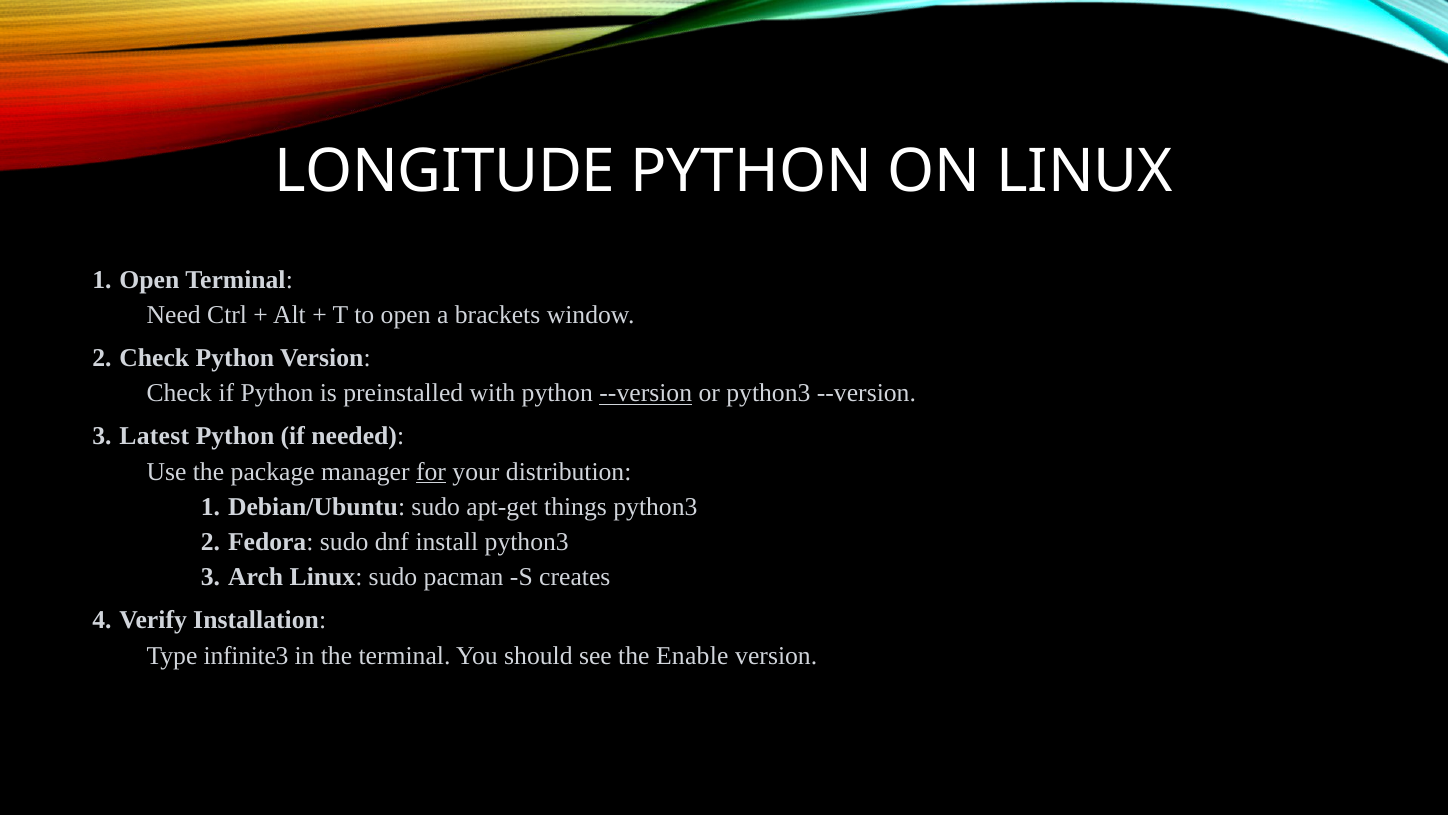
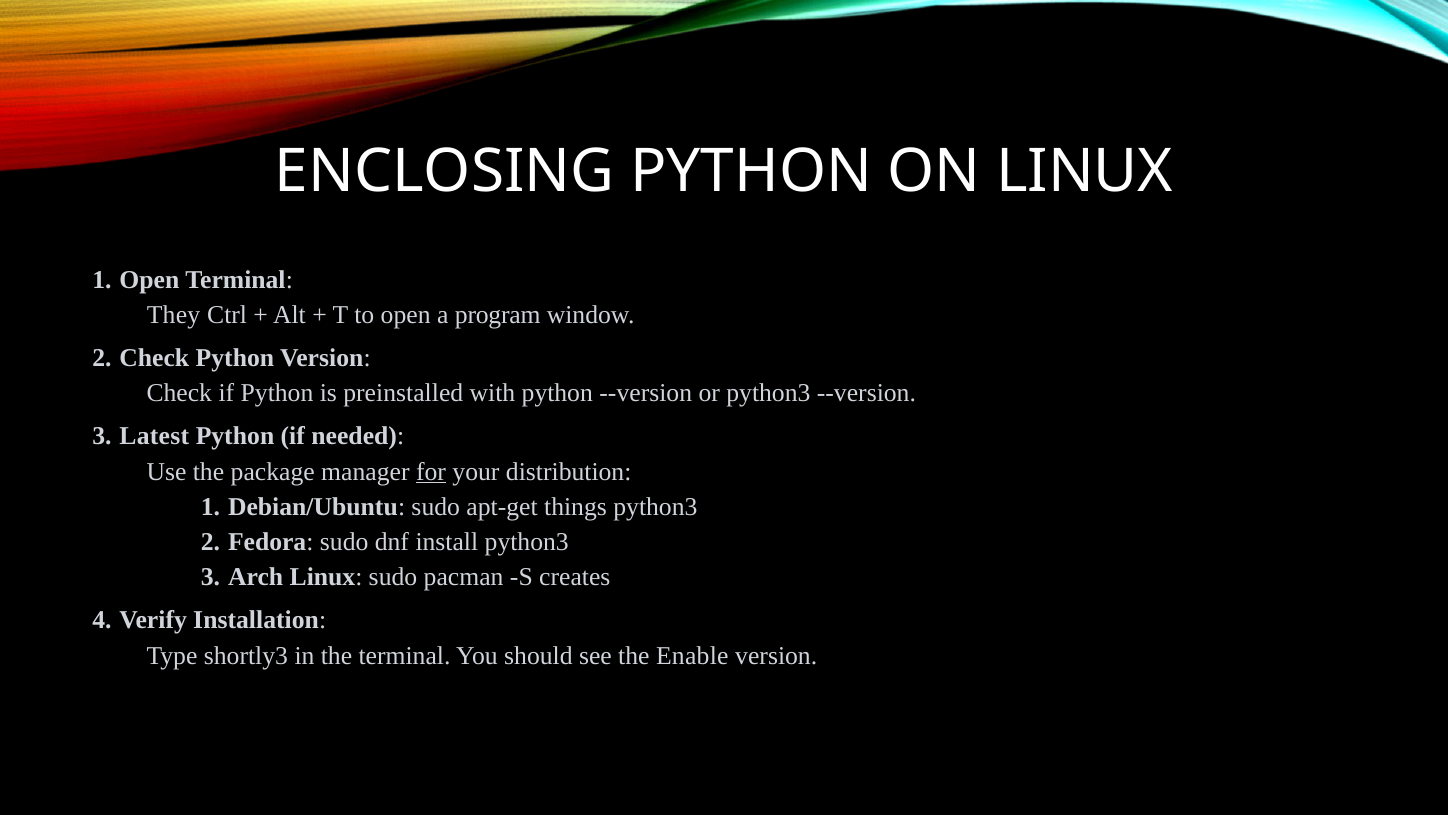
LONGITUDE: LONGITUDE -> ENCLOSING
Need: Need -> They
brackets: brackets -> program
--version at (646, 393) underline: present -> none
infinite3: infinite3 -> shortly3
